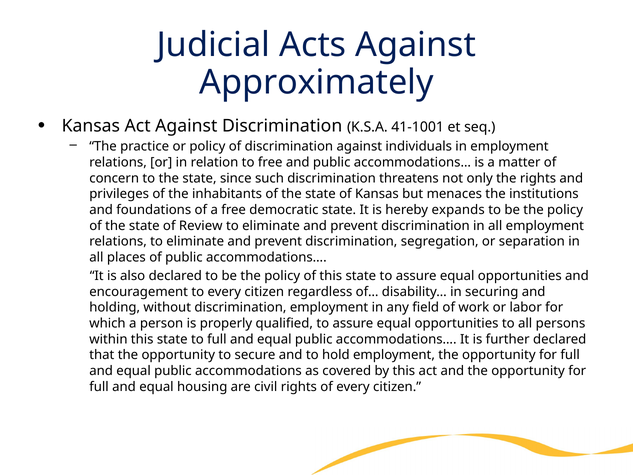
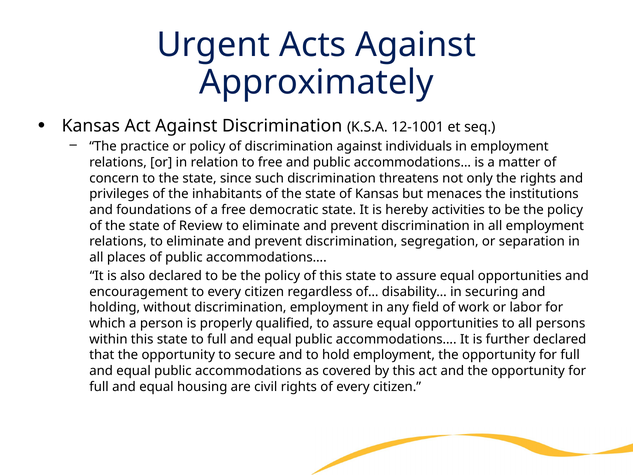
Judicial: Judicial -> Urgent
41-1001: 41-1001 -> 12-1001
expands: expands -> activities
